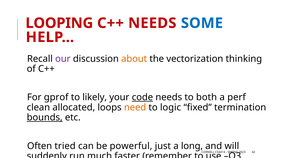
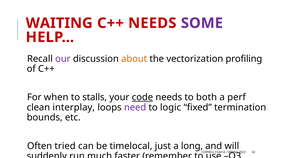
LOOPING: LOOPING -> WAITING
SOME colour: blue -> purple
thinking: thinking -> profiling
For gprof: gprof -> when
likely: likely -> stalls
allocated: allocated -> interplay
need colour: orange -> purple
bounds underline: present -> none
powerful: powerful -> timelocal
